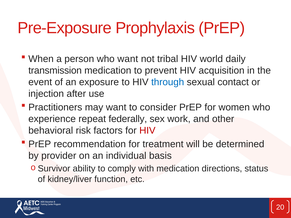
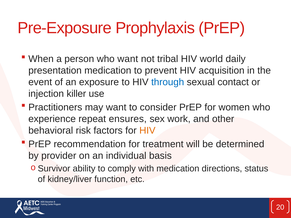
transmission: transmission -> presentation
after: after -> killer
federally: federally -> ensures
HIV at (147, 131) colour: red -> orange
